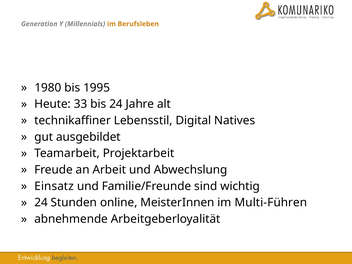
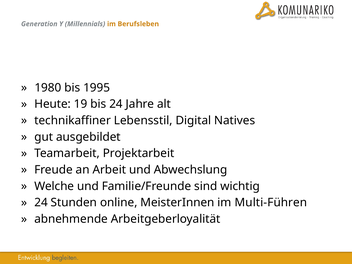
33: 33 -> 19
Einsatz: Einsatz -> Welche
